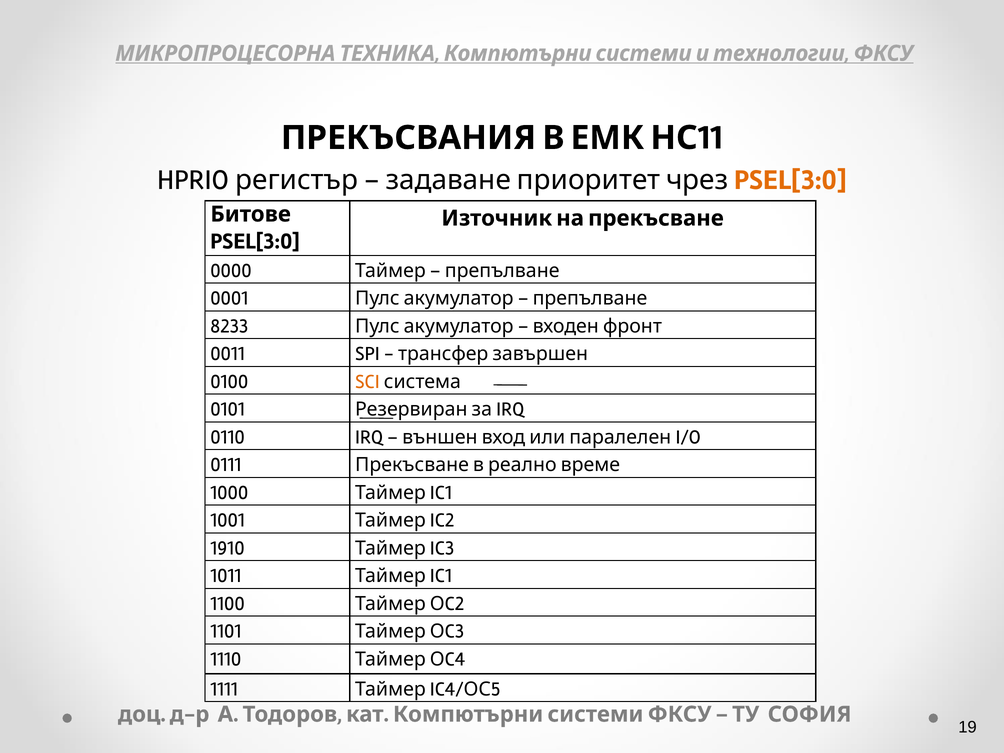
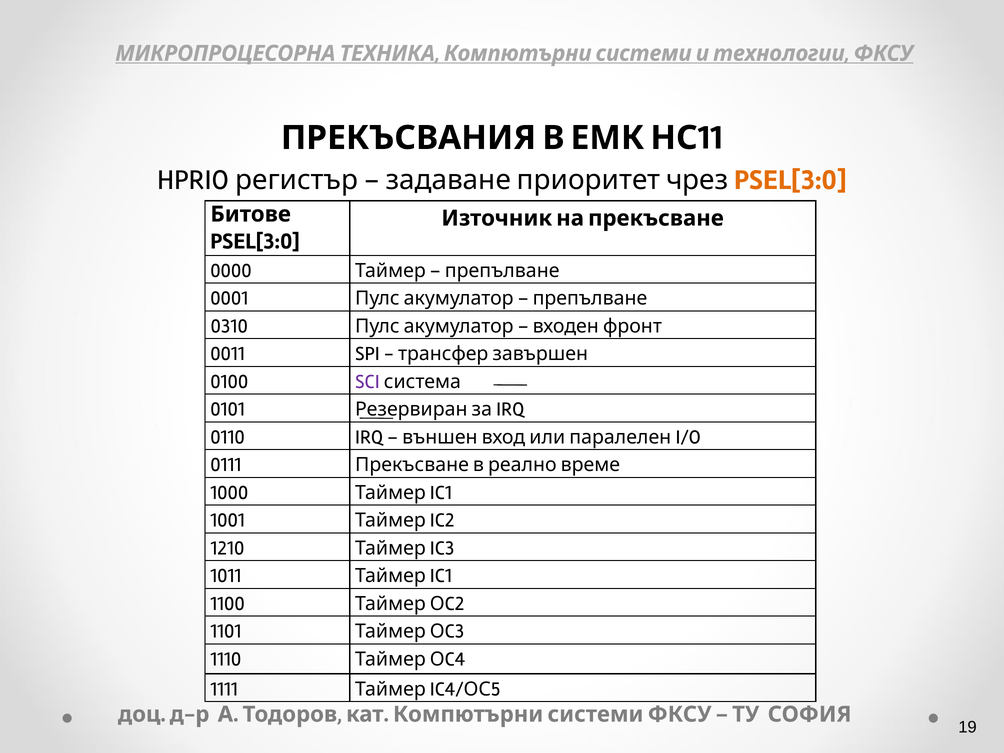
8233: 8233 -> 0310
SCI colour: orange -> purple
1910: 1910 -> 1210
